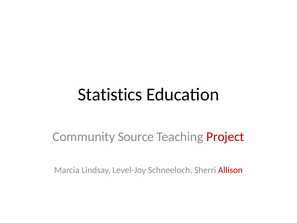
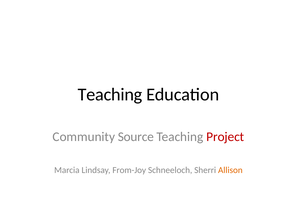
Statistics at (110, 94): Statistics -> Teaching
Level-Joy: Level-Joy -> From-Joy
Allison colour: red -> orange
